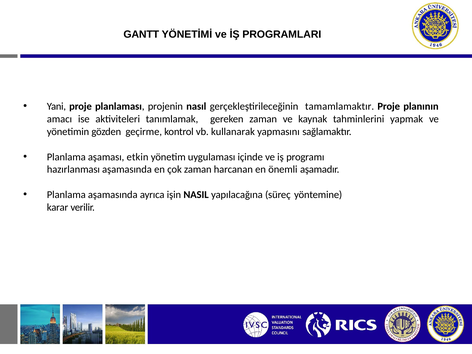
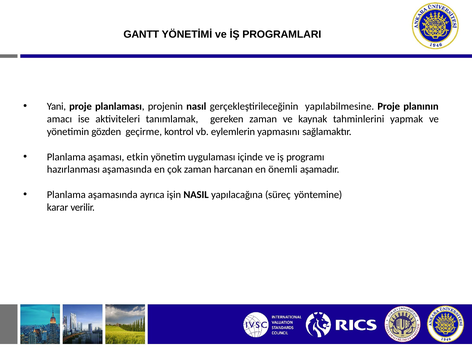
tamamlamaktır: tamamlamaktır -> yapılabilmesine
kullanarak: kullanarak -> eylemlerin
